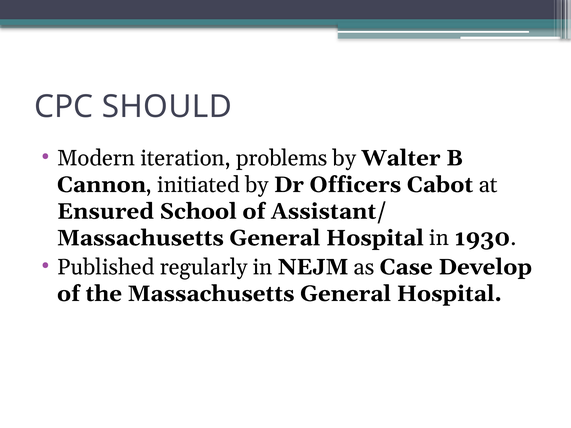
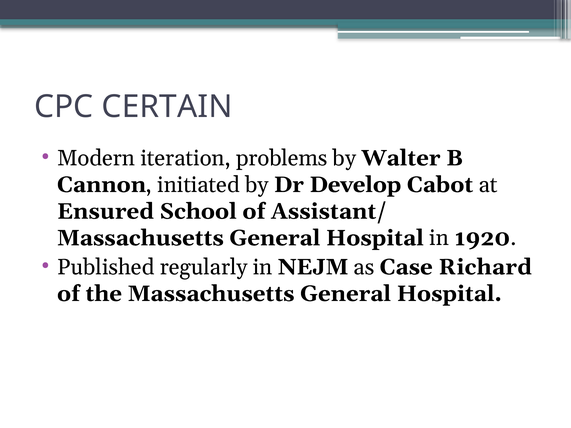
SHOULD: SHOULD -> CERTAIN
Officers: Officers -> Develop
1930: 1930 -> 1920
Develop: Develop -> Richard
